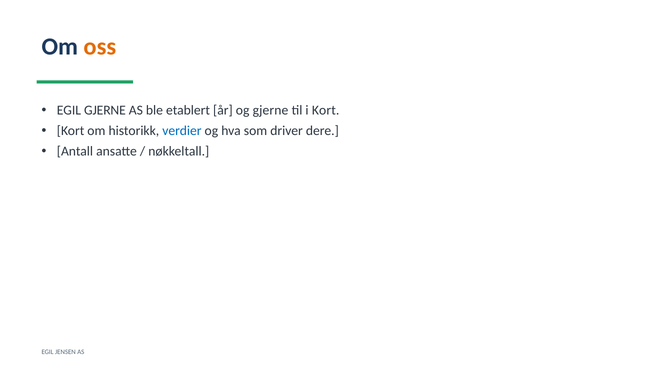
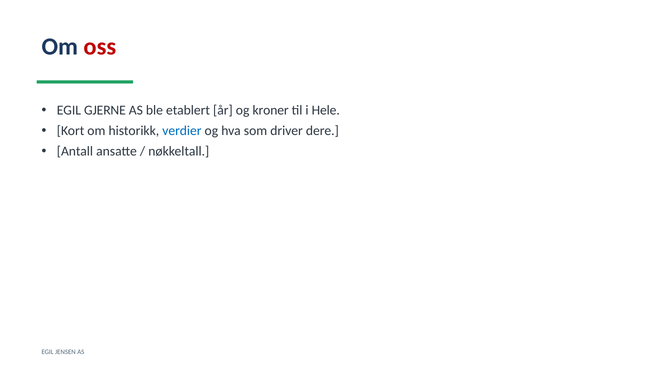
oss colour: orange -> red
og gjerne: gjerne -> kroner
i Kort: Kort -> Hele
